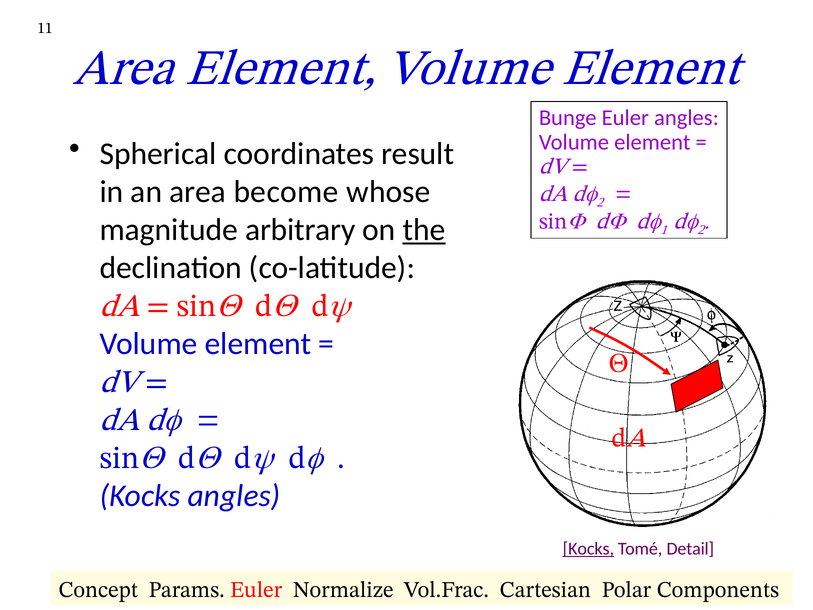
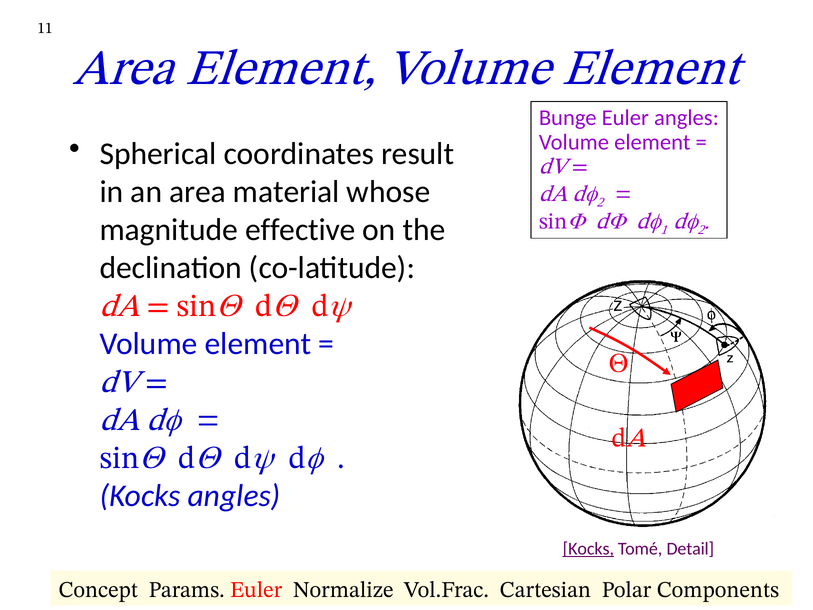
become: become -> material
arbitrary: arbitrary -> effective
the underline: present -> none
